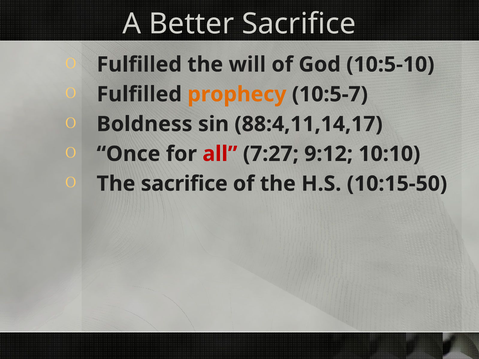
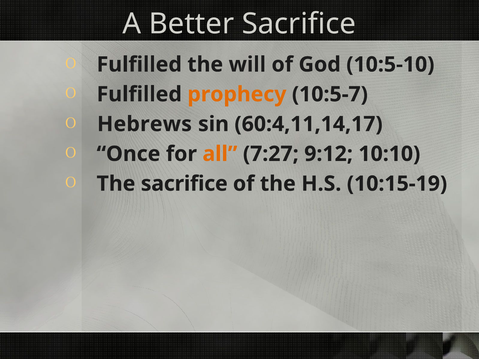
Boldness: Boldness -> Hebrews
88:4,11,14,17: 88:4,11,14,17 -> 60:4,11,14,17
all colour: red -> orange
10:15-50: 10:15-50 -> 10:15-19
